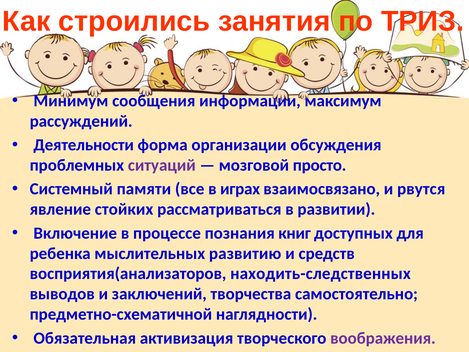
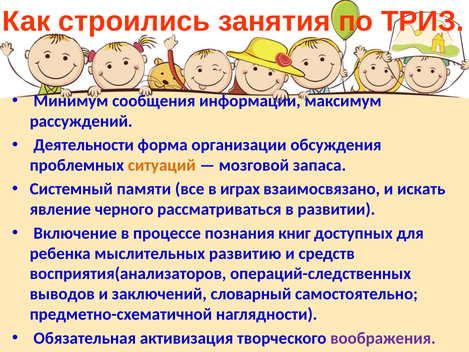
ситуаций colour: purple -> orange
просто: просто -> запаса
рвутся: рвутся -> искать
стойких: стойких -> черного
находить-следственных: находить-следственных -> операций-следственных
творчества: творчества -> словарный
